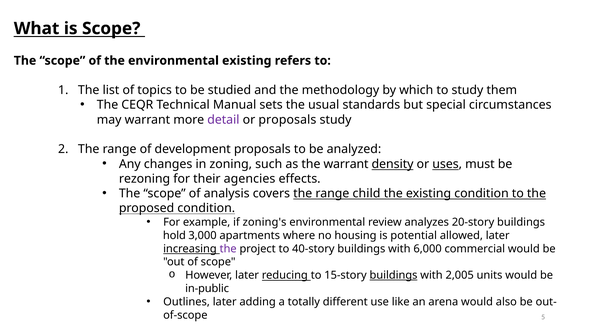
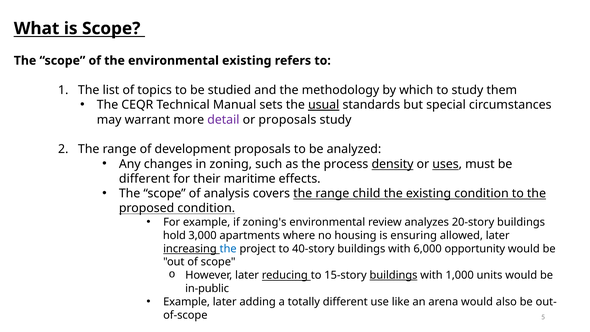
usual underline: none -> present
the warrant: warrant -> process
rezoning at (145, 179): rezoning -> different
agencies: agencies -> maritime
potential: potential -> ensuring
the at (228, 249) colour: purple -> blue
commercial: commercial -> opportunity
2,005: 2,005 -> 1,000
Outlines at (187, 302): Outlines -> Example
